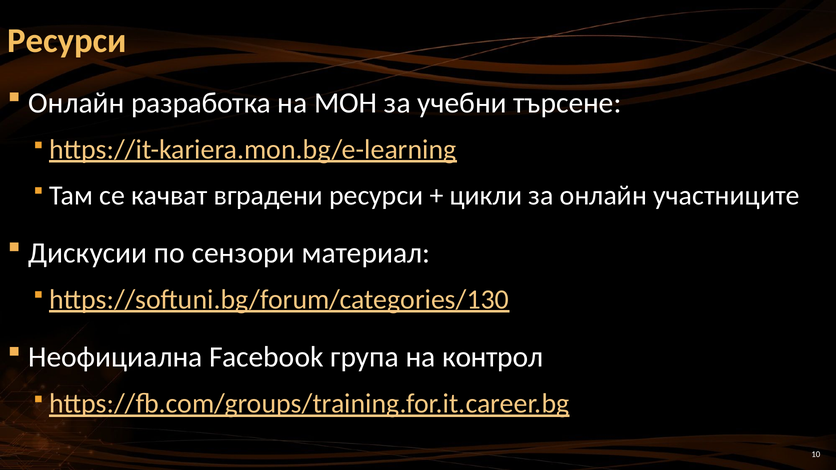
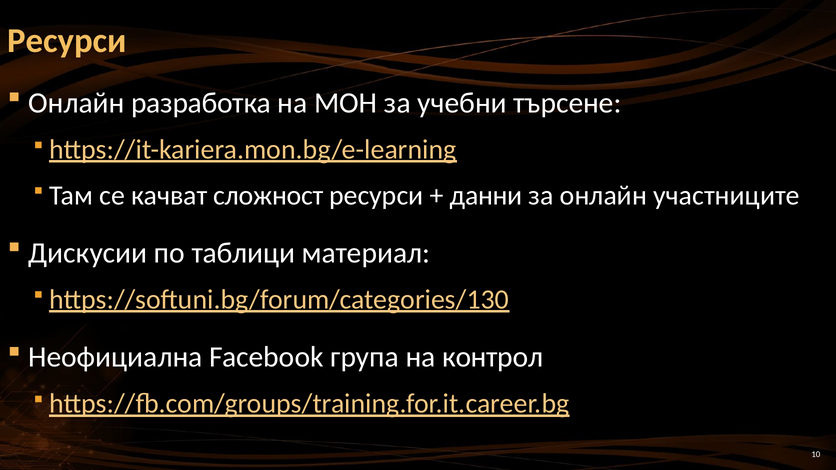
вградени: вградени -> сложност
цикли: цикли -> данни
сензори: сензори -> таблици
